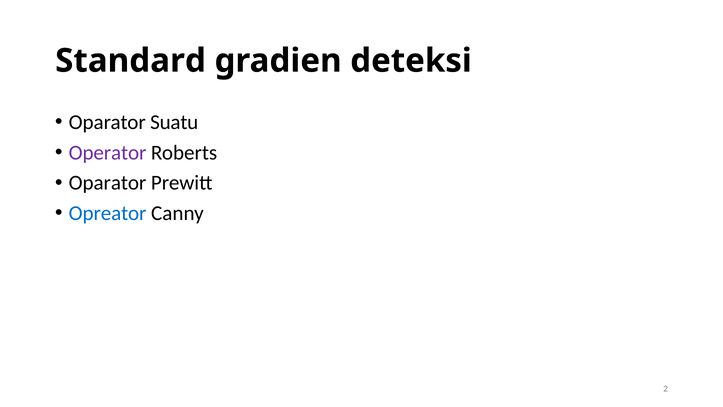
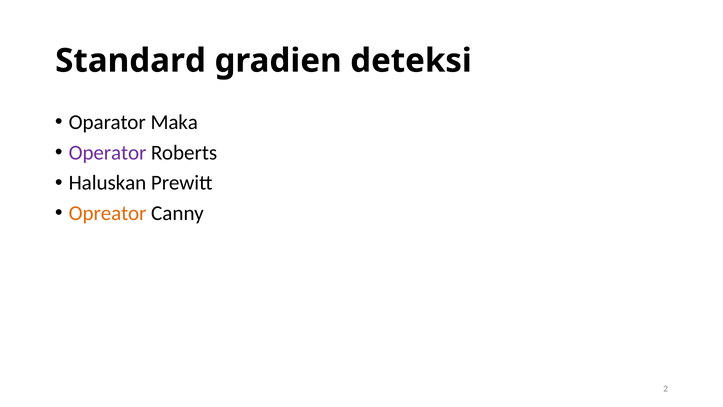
Suatu: Suatu -> Maka
Oparator at (107, 183): Oparator -> Haluskan
Opreator colour: blue -> orange
